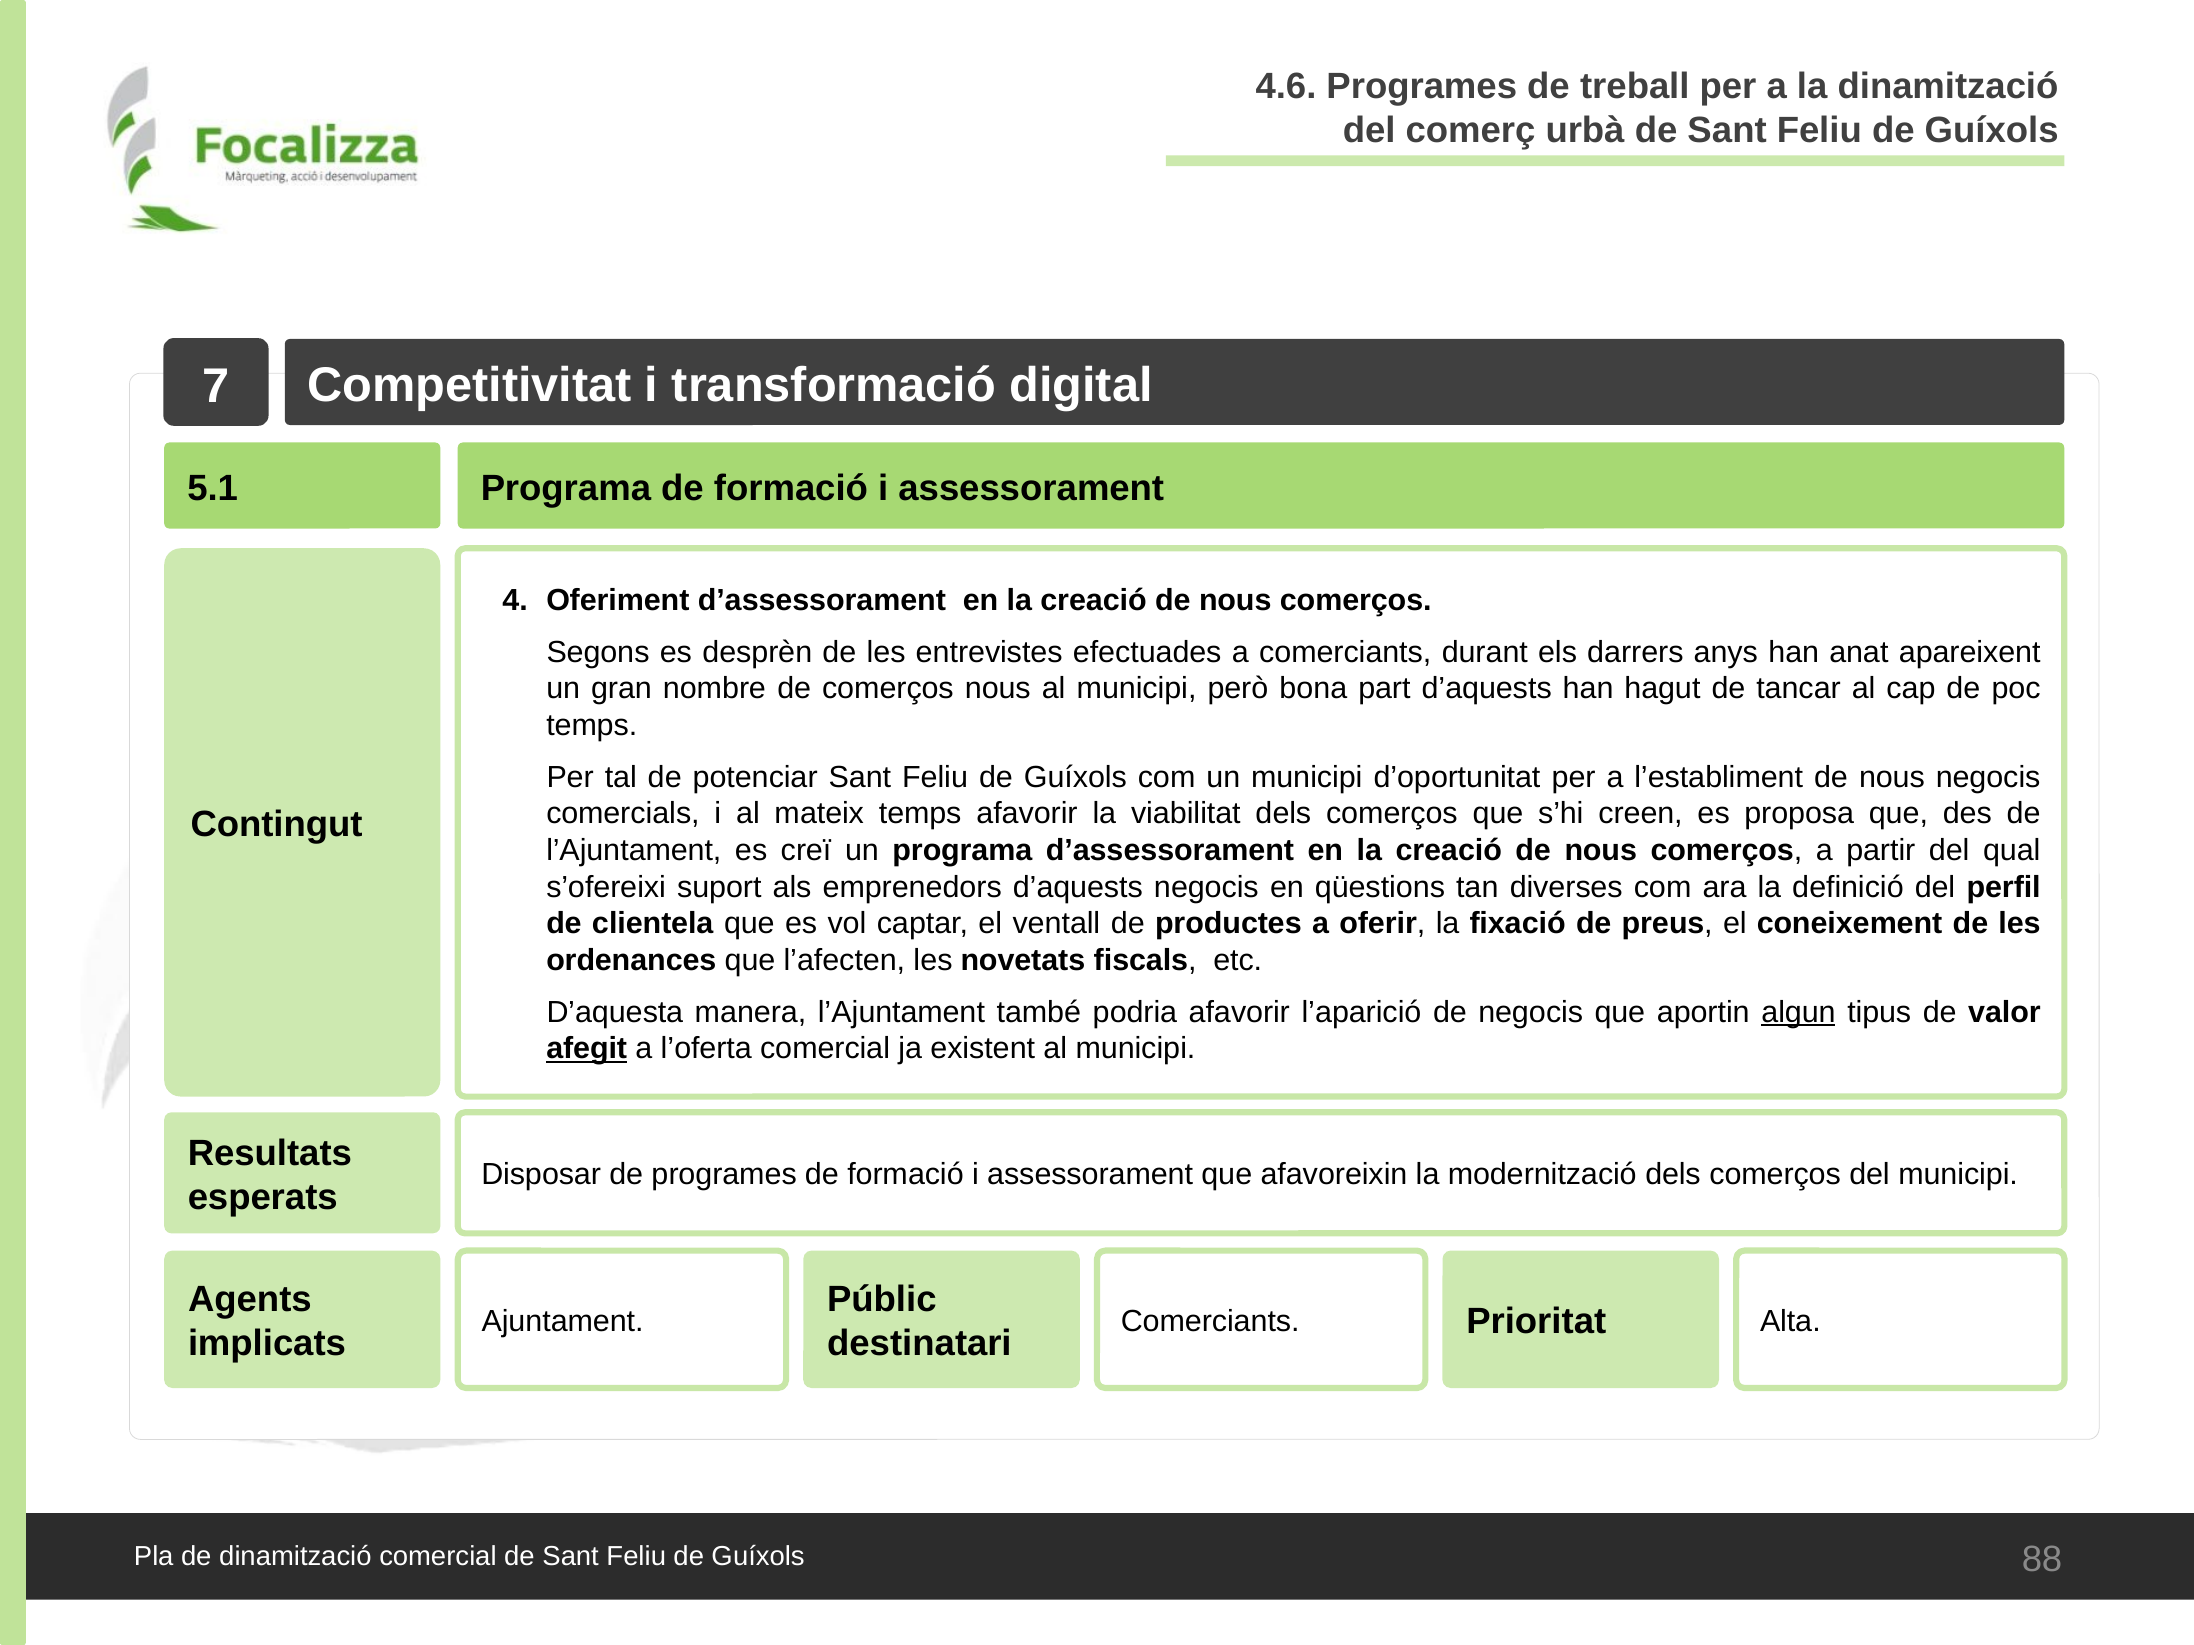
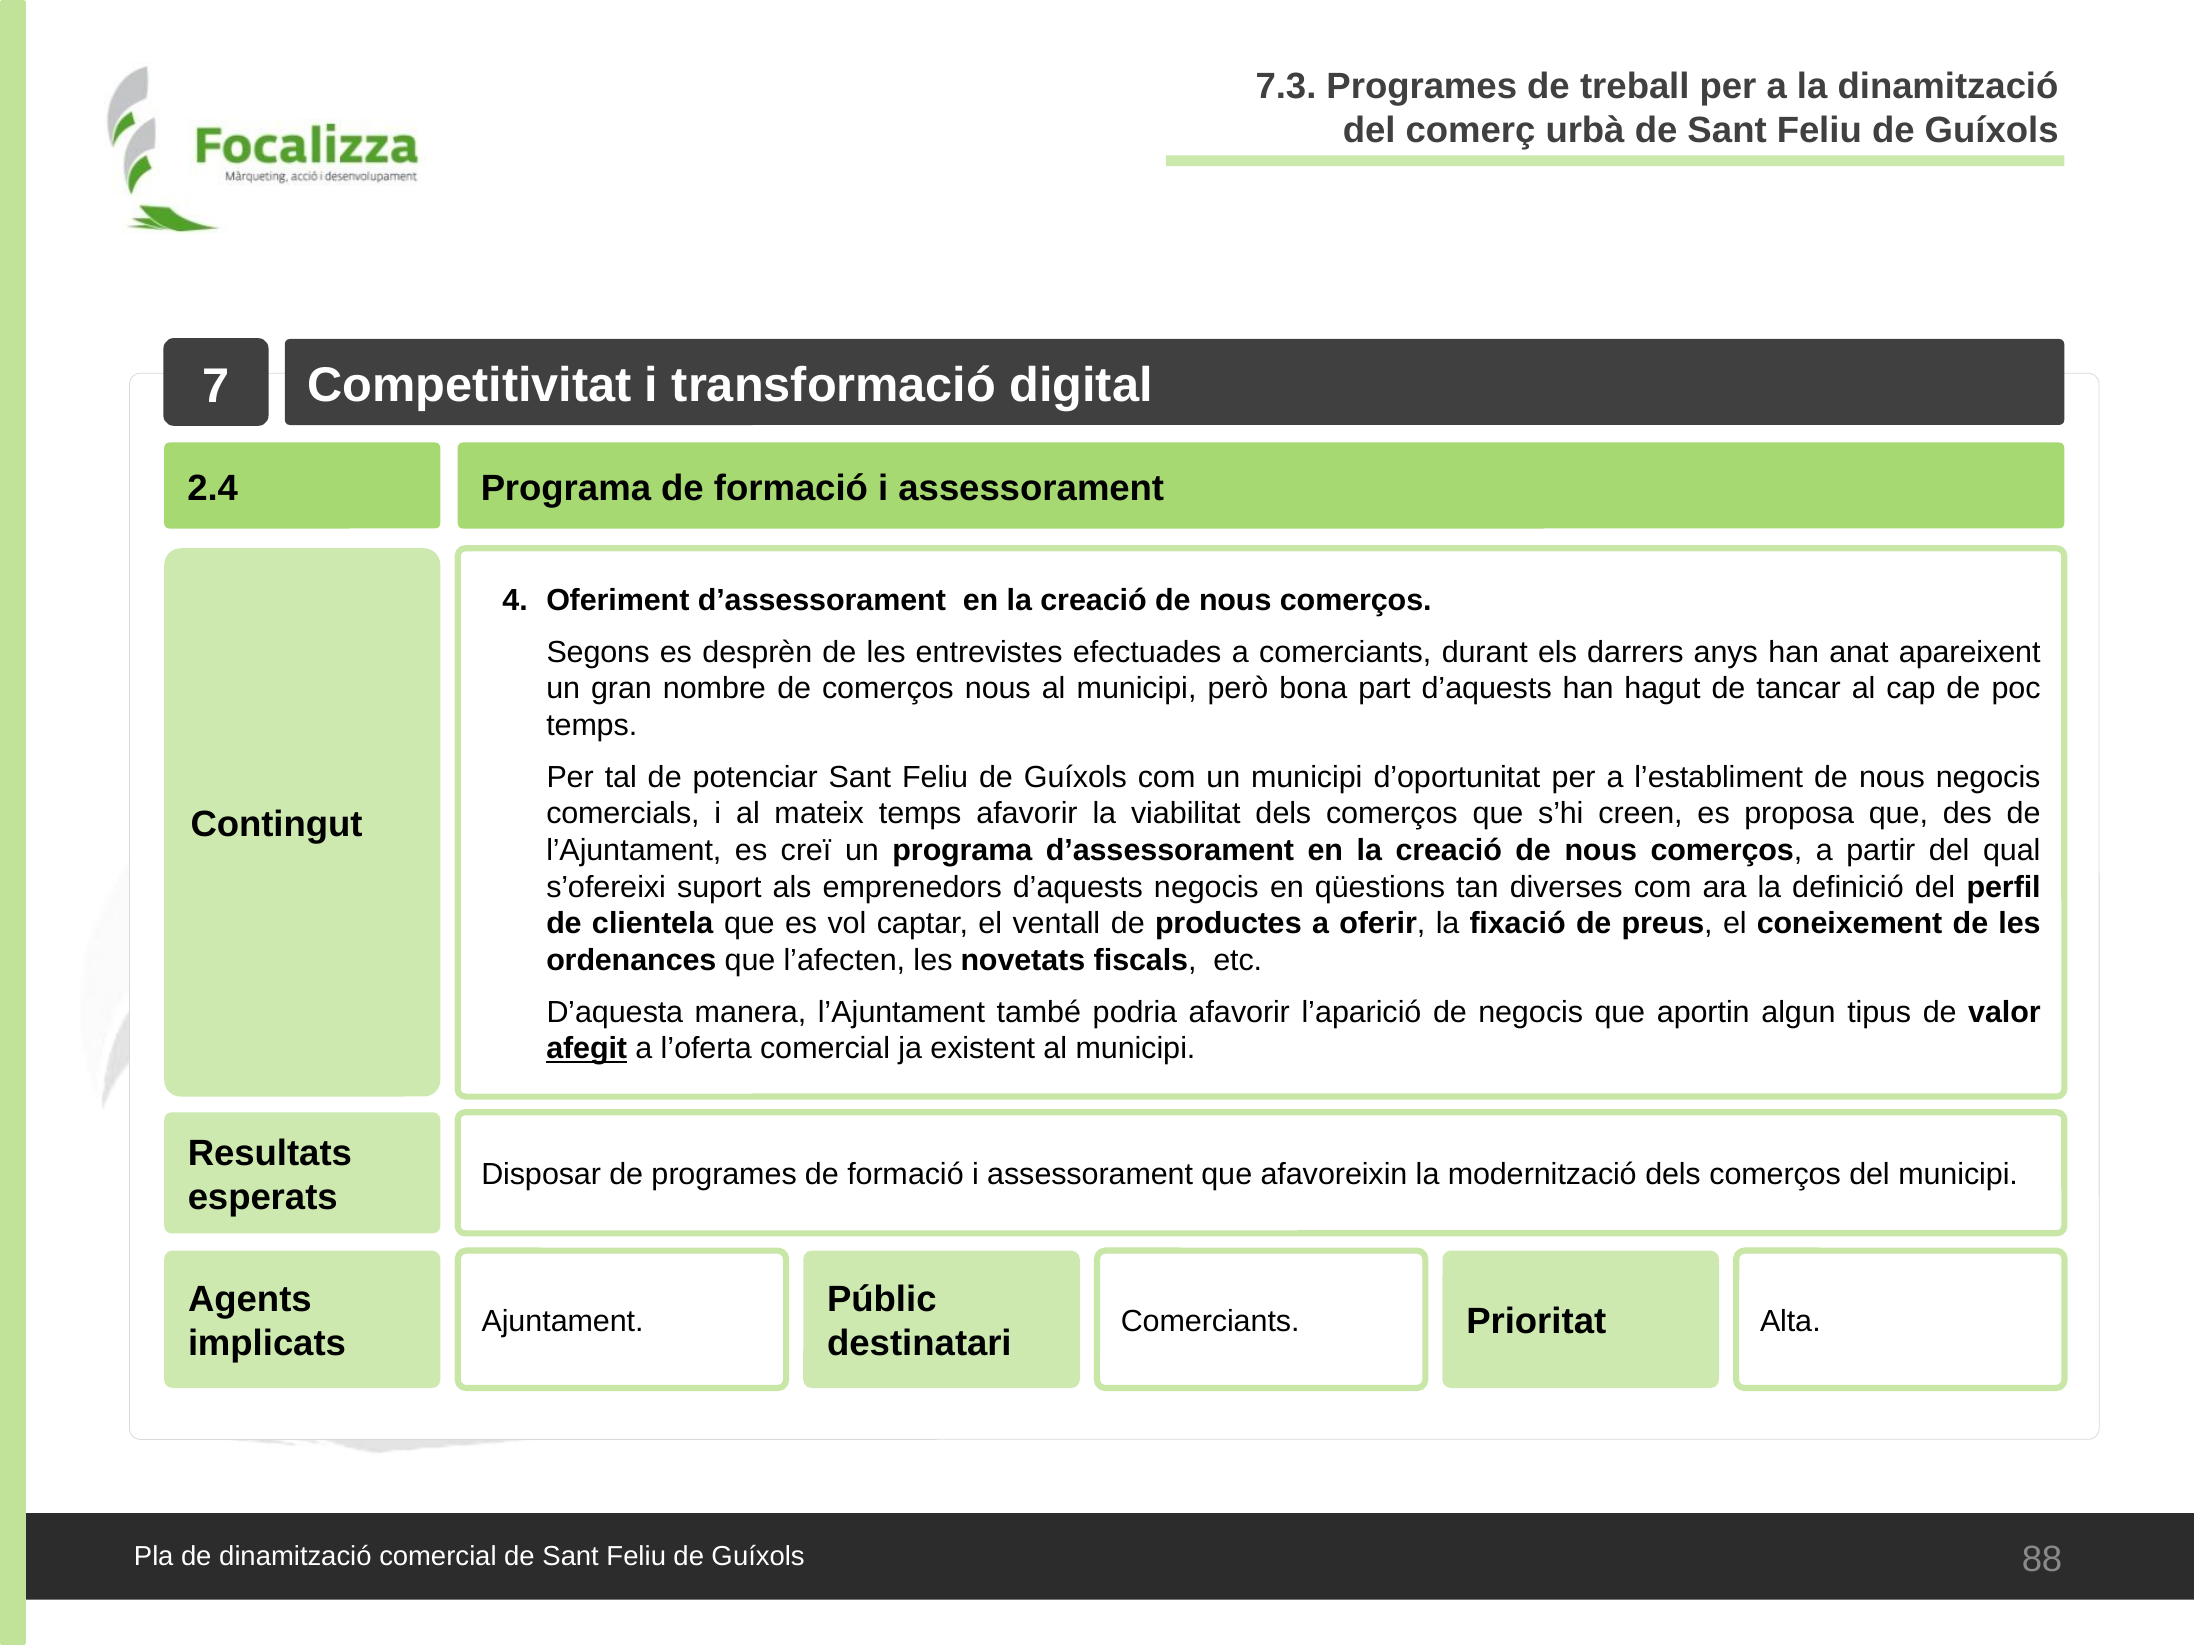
4.6: 4.6 -> 7.3
5.1: 5.1 -> 2.4
algun underline: present -> none
